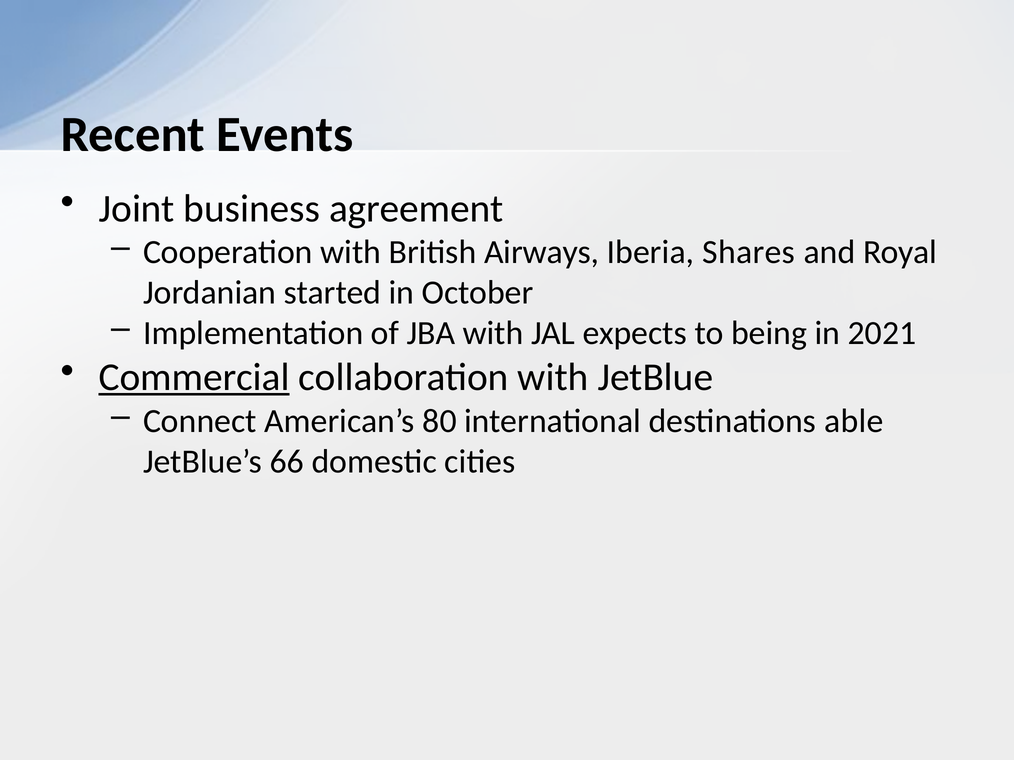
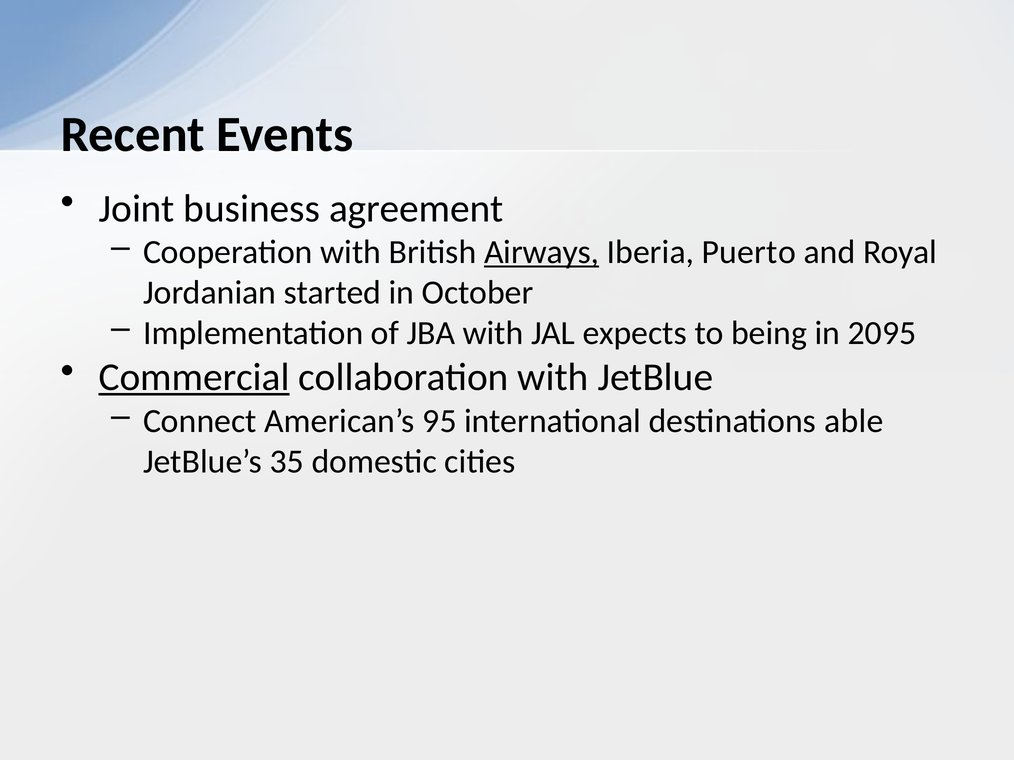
Airways underline: none -> present
Shares: Shares -> Puerto
2021: 2021 -> 2095
80: 80 -> 95
66: 66 -> 35
